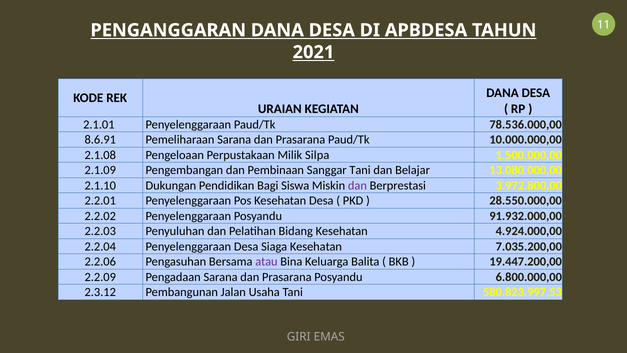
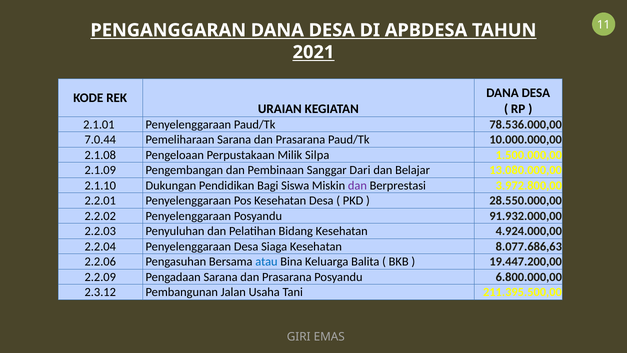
8.6.91: 8.6.91 -> 7.0.44
Sanggar Tani: Tani -> Dari
7.035.200,00: 7.035.200,00 -> 8.077.686,63
atau colour: purple -> blue
580.823.997,53: 580.823.997,53 -> 211.395.500,00
